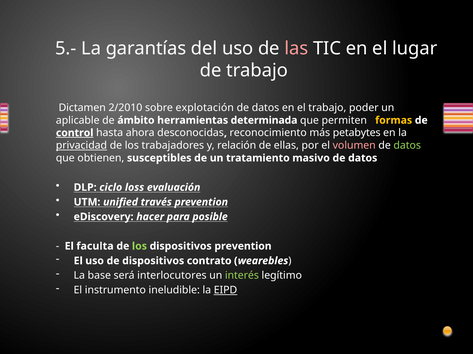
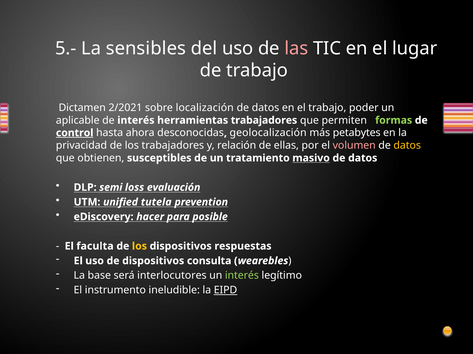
garantías: garantías -> sensibles
2/2010: 2/2010 -> 2/2021
explotación: explotación -> localización
de ámbito: ámbito -> interés
herramientas determinada: determinada -> trabajadores
formas colour: yellow -> light green
reconocimiento: reconocimiento -> geolocalización
privacidad underline: present -> none
datos at (407, 146) colour: light green -> yellow
masivo underline: none -> present
ciclo: ciclo -> semi
través: través -> tutela
los at (140, 247) colour: light green -> yellow
dispositivos prevention: prevention -> respuestas
contrato: contrato -> consulta
